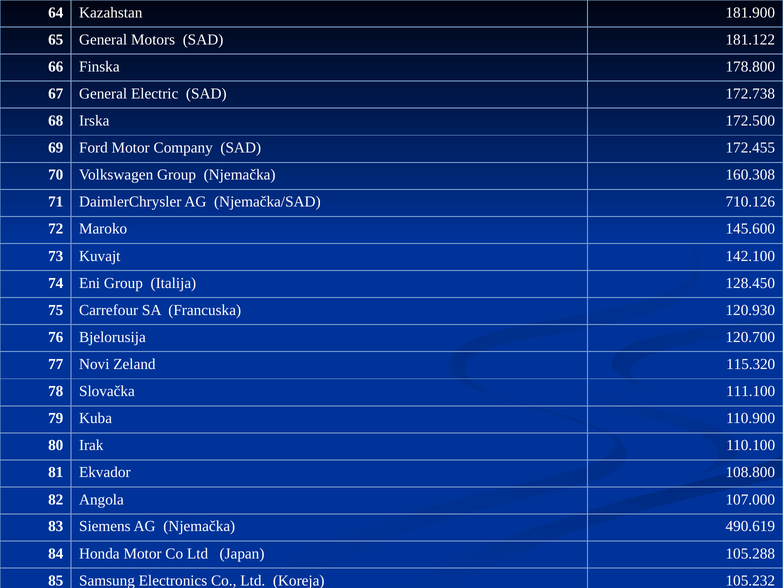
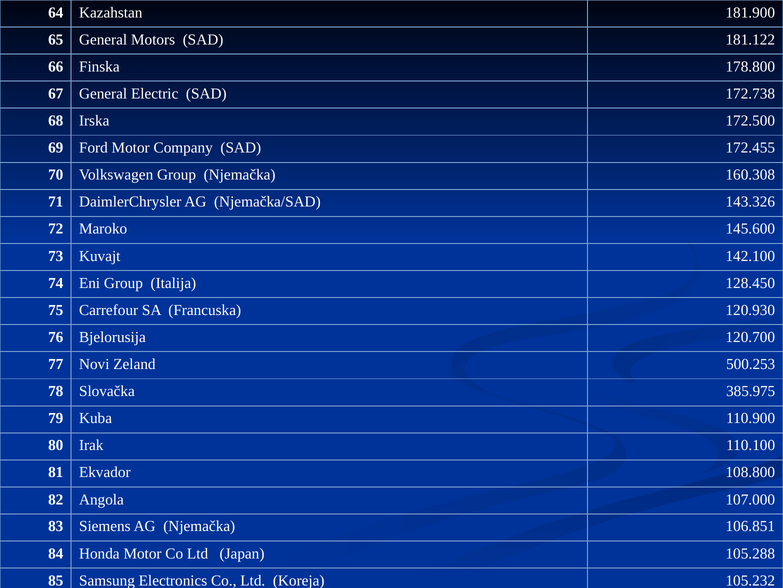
710.126: 710.126 -> 143.326
115.320: 115.320 -> 500.253
111.100: 111.100 -> 385.975
490.619: 490.619 -> 106.851
